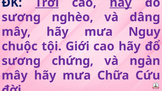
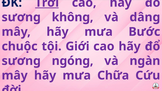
hãy at (121, 3) underline: present -> none
nghèo: nghèo -> không
Nguy: Nguy -> Bước
chứng: chứng -> ngóng
